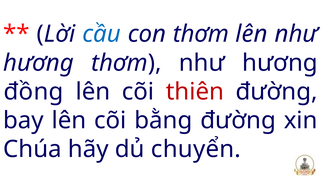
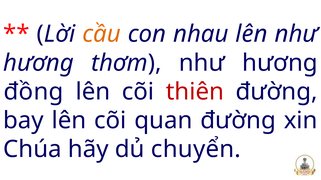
cầu colour: blue -> orange
con thơm: thơm -> nhau
bằng: bằng -> quan
